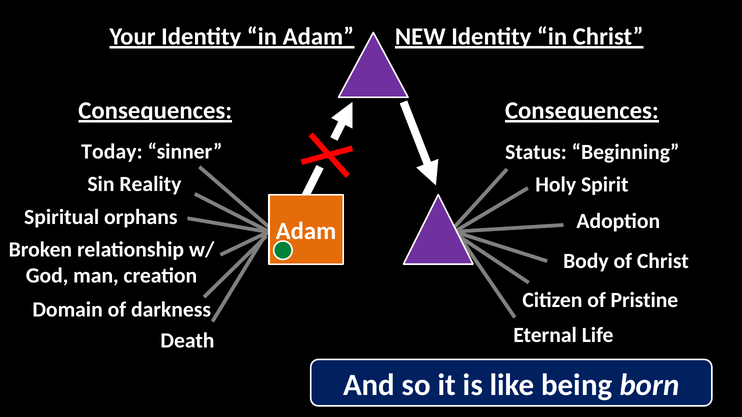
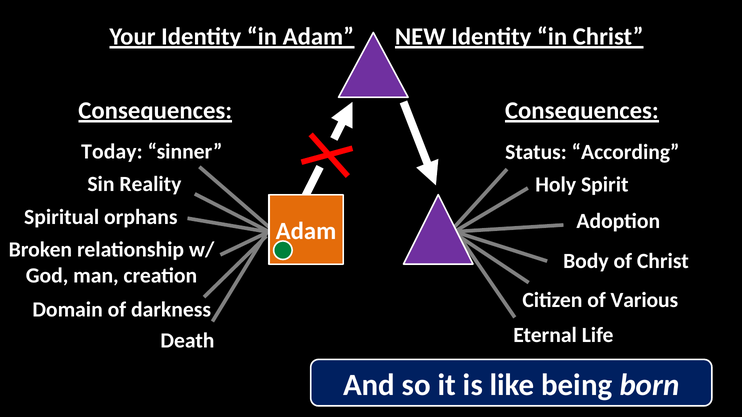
Beginning: Beginning -> According
Pristine: Pristine -> Various
